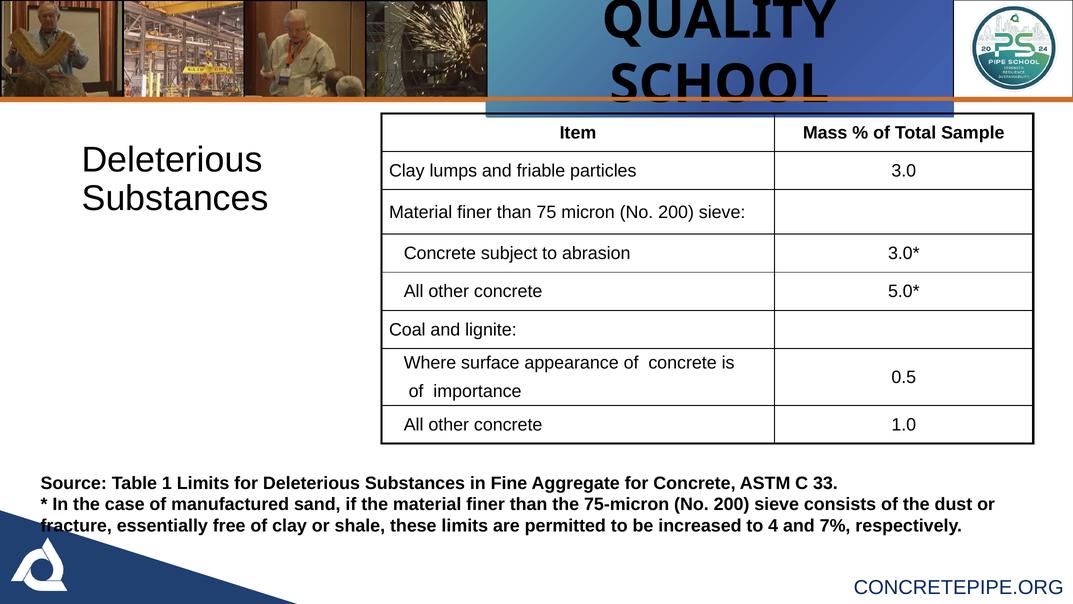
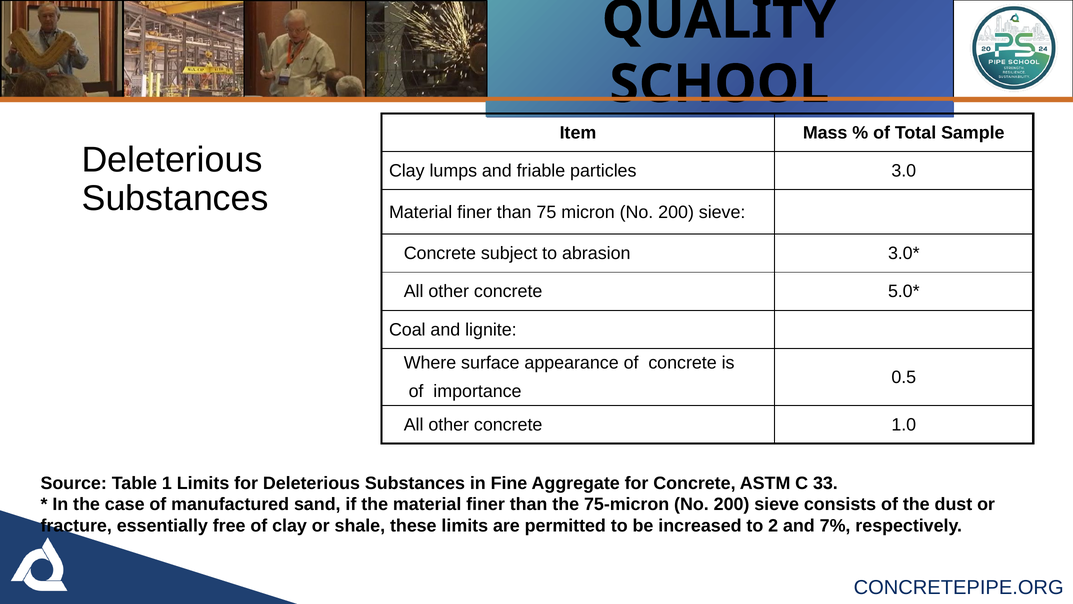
4: 4 -> 2
